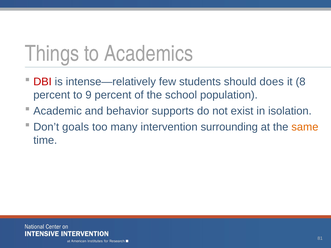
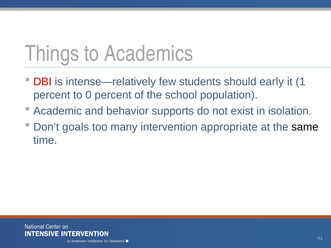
does: does -> early
8: 8 -> 1
9: 9 -> 0
surrounding: surrounding -> appropriate
same colour: orange -> black
